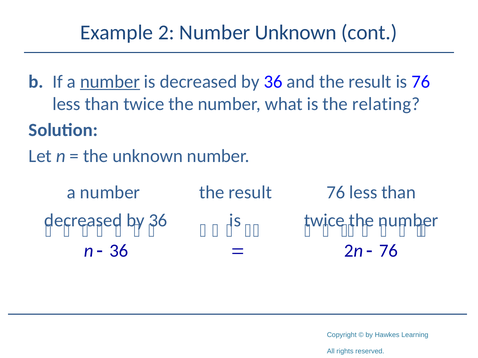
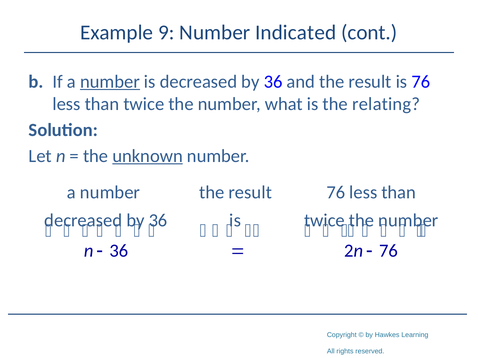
Example 2: 2 -> 9
Number Unknown: Unknown -> Indicated
unknown at (148, 156) underline: none -> present
